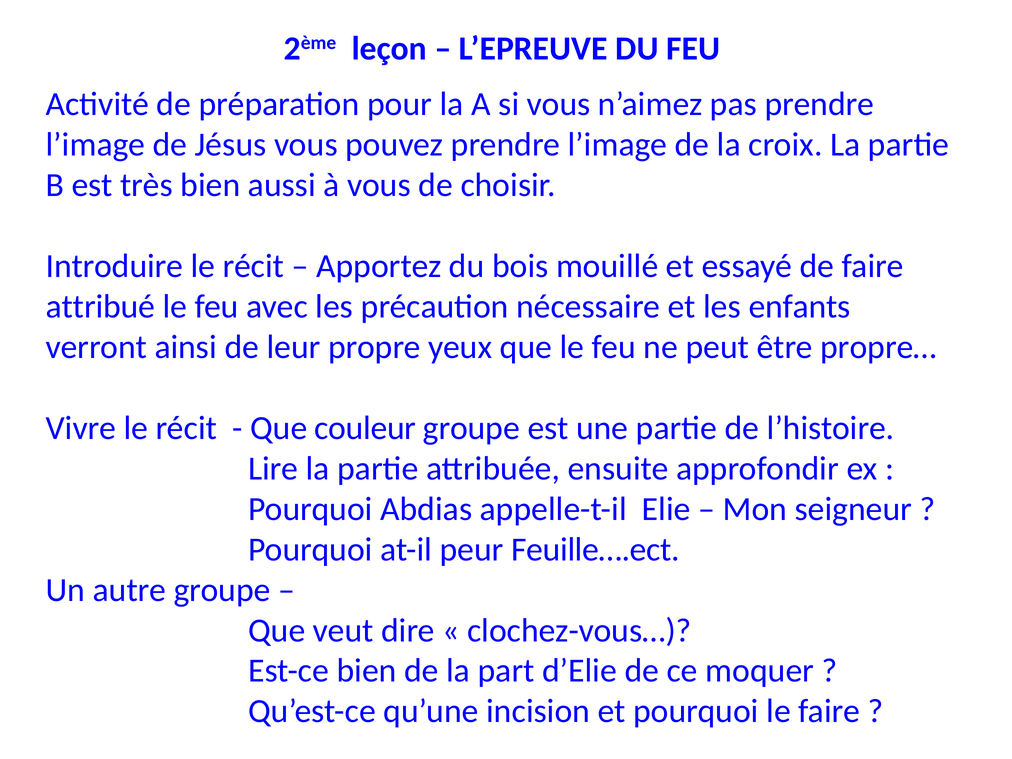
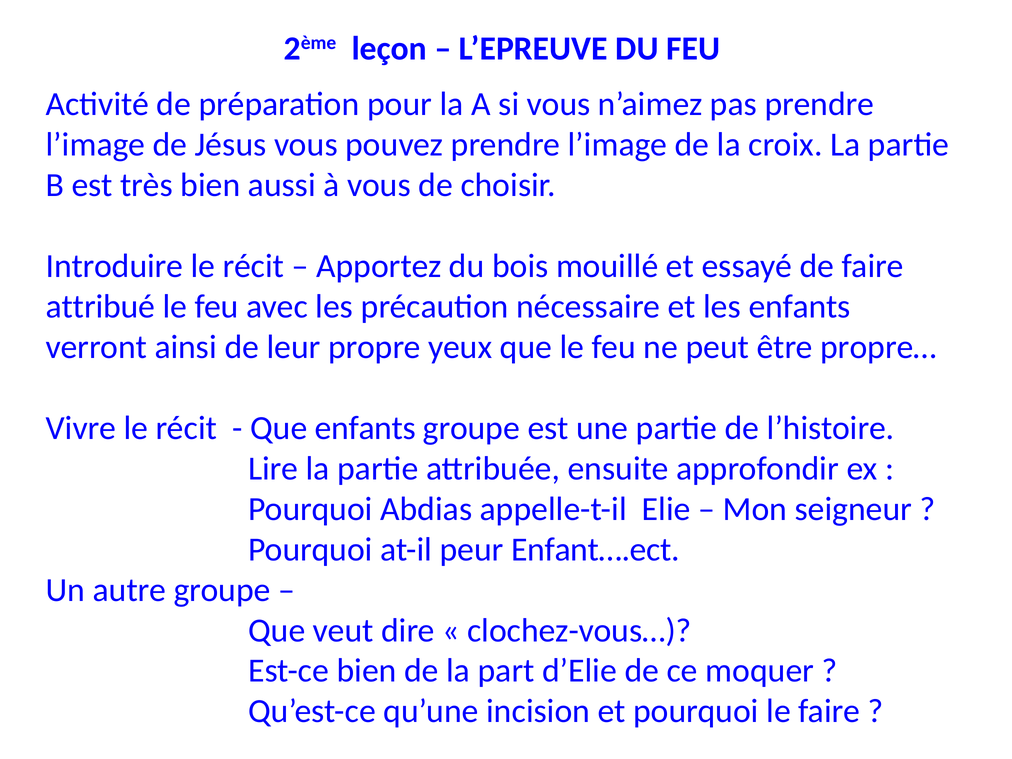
Que couleur: couleur -> enfants
Feuille….ect: Feuille….ect -> Enfant….ect
